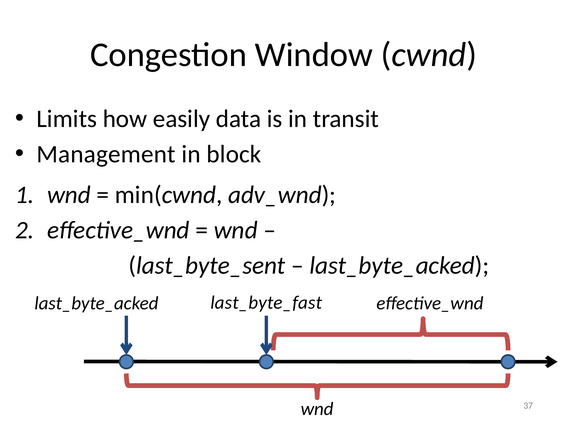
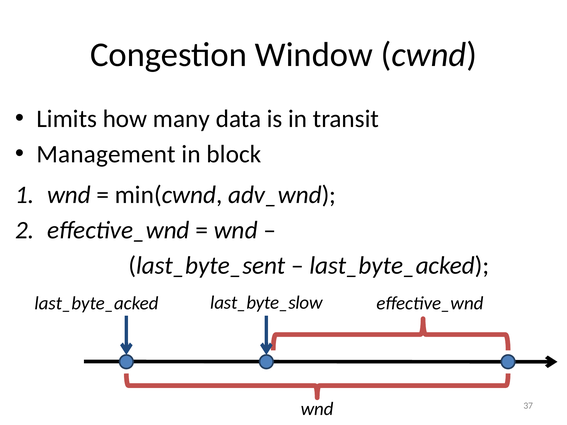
easily: easily -> many
last_byte_fast: last_byte_fast -> last_byte_slow
